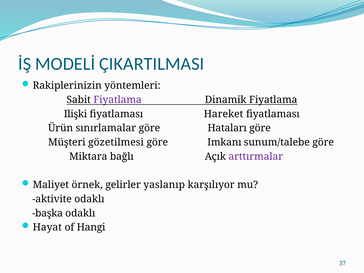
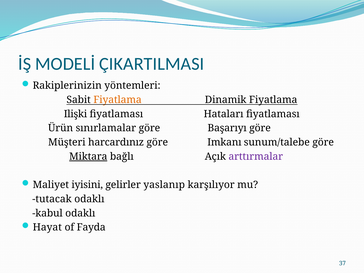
Fiyatlama at (118, 100) colour: purple -> orange
Hareket: Hareket -> Hataları
Hataları: Hataları -> Başarıyı
gözetilmesi: gözetilmesi -> harcardınız
Miktara underline: none -> present
örnek: örnek -> iyisini
aktivite: aktivite -> tutacak
başka: başka -> kabul
Hangi: Hangi -> Fayda
